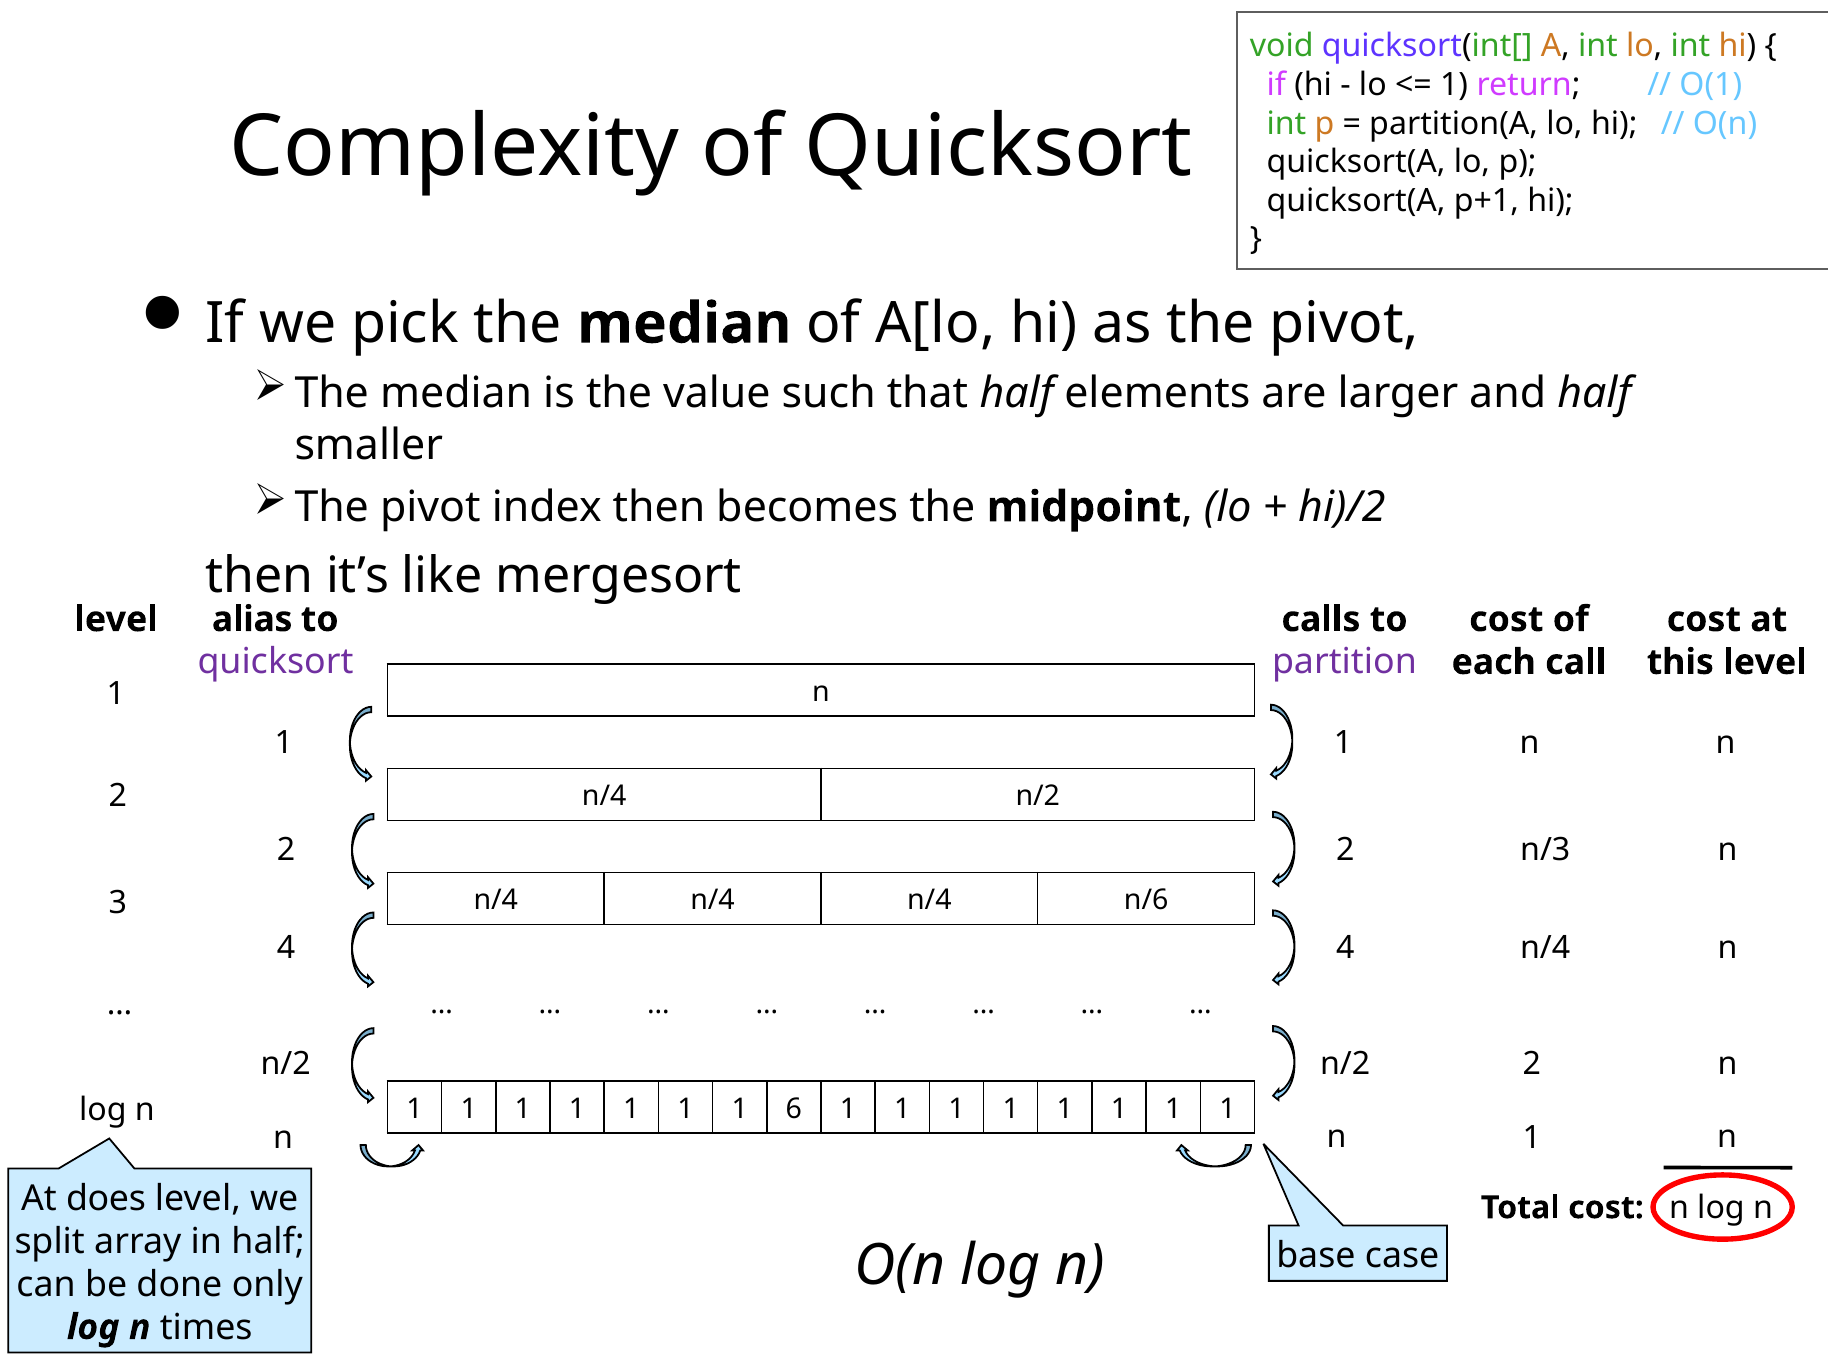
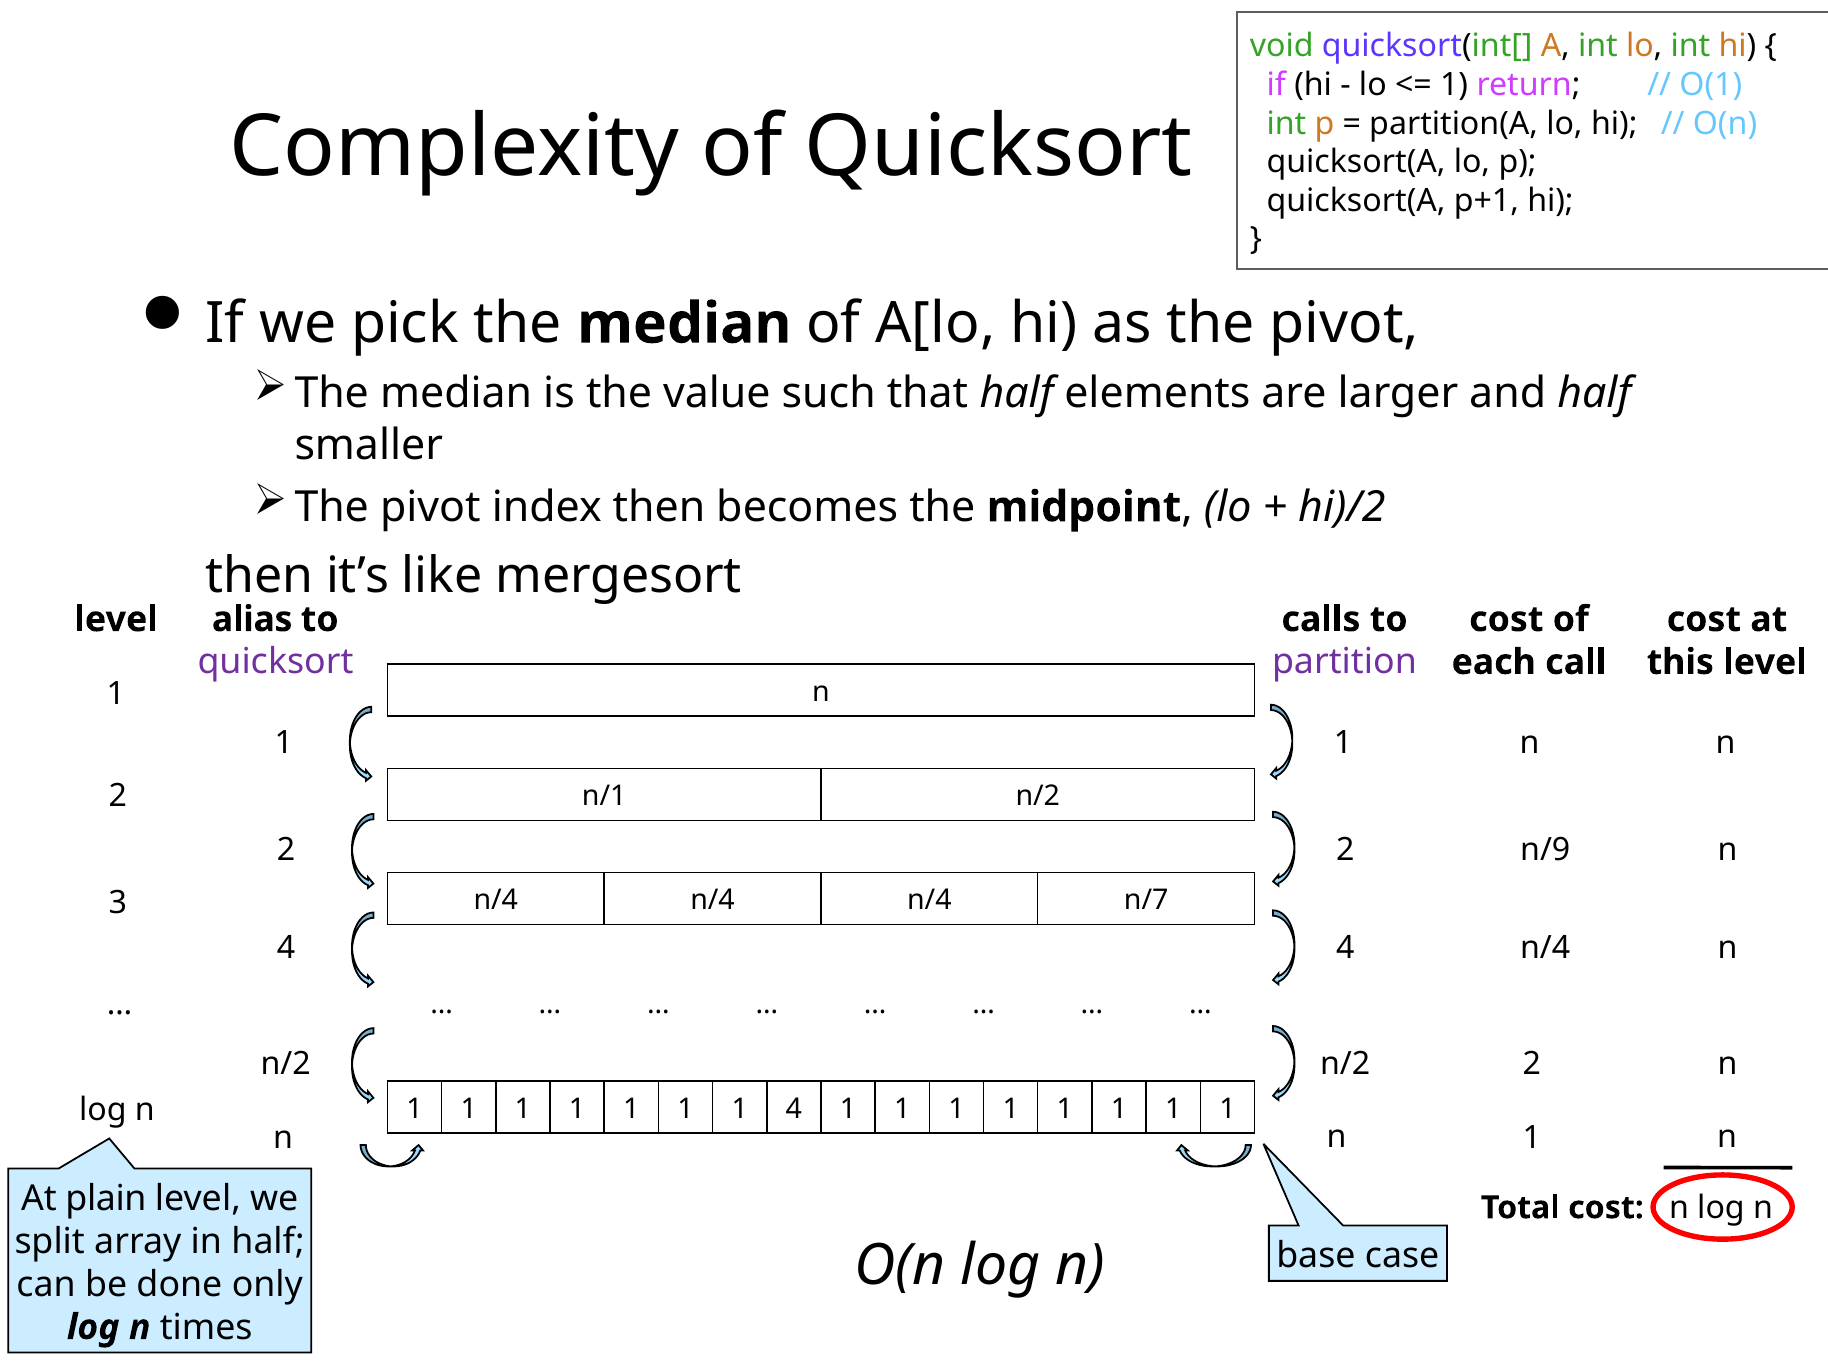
n/4 at (604, 796): n/4 -> n/1
n/3: n/3 -> n/9
n/6: n/6 -> n/7
1 6: 6 -> 4
does: does -> plain
